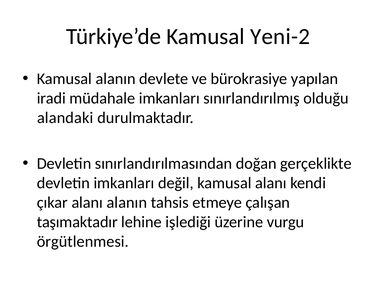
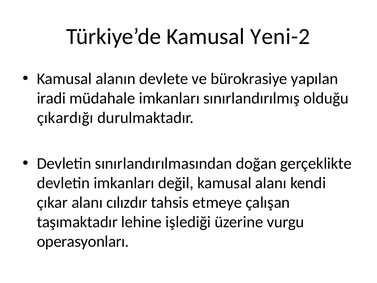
alandaki: alandaki -> çıkardığı
alanı alanın: alanın -> cılızdır
örgütlenmesi: örgütlenmesi -> operasyonları
